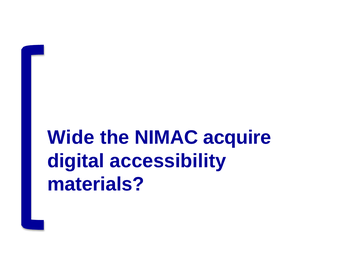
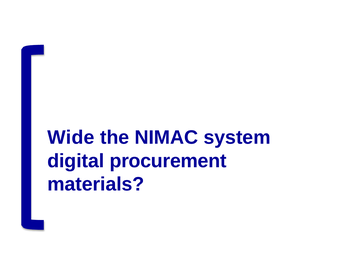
acquire: acquire -> system
accessibility: accessibility -> procurement
